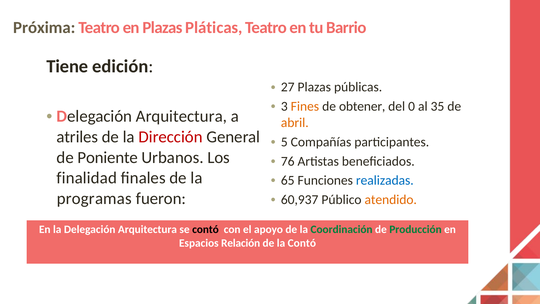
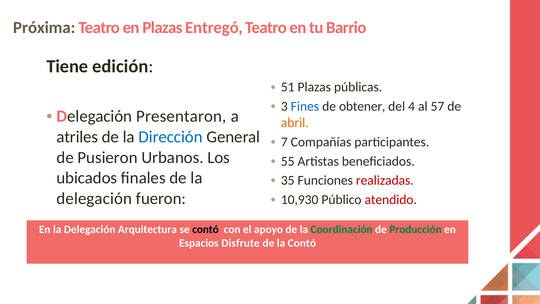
Pláticas: Pláticas -> Entregó
27: 27 -> 51
Fines colour: orange -> blue
0: 0 -> 4
35: 35 -> 57
Arquitectura at (181, 116): Arquitectura -> Presentaron
Dirección colour: red -> blue
5: 5 -> 7
Poniente: Poniente -> Pusieron
76: 76 -> 55
finalidad: finalidad -> ubicados
65: 65 -> 35
realizadas colour: blue -> red
programas at (94, 199): programas -> delegación
60,937: 60,937 -> 10,930
atendido colour: orange -> red
Relación: Relación -> Disfrute
